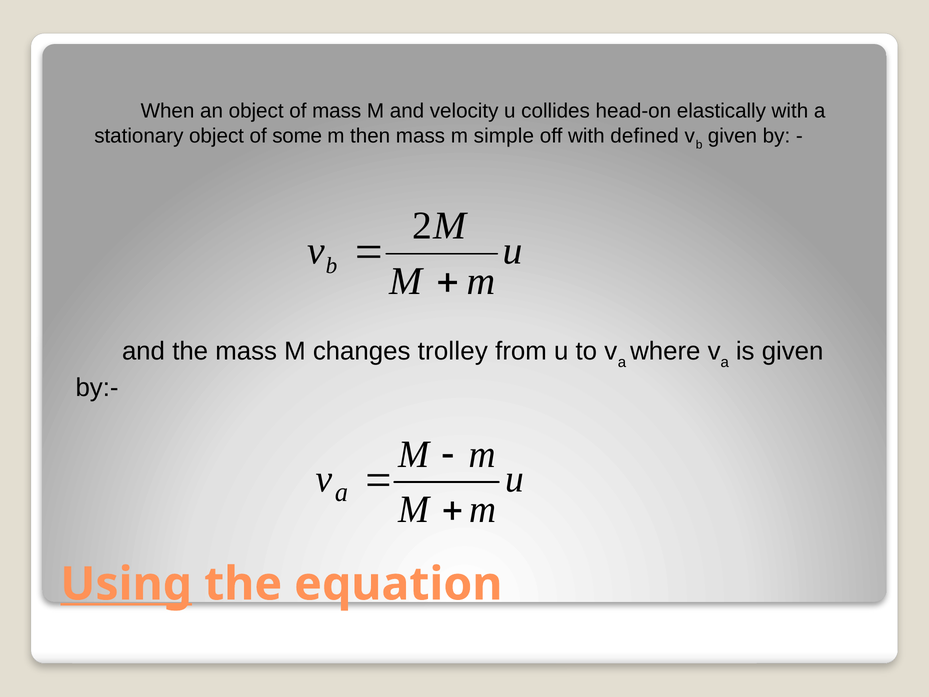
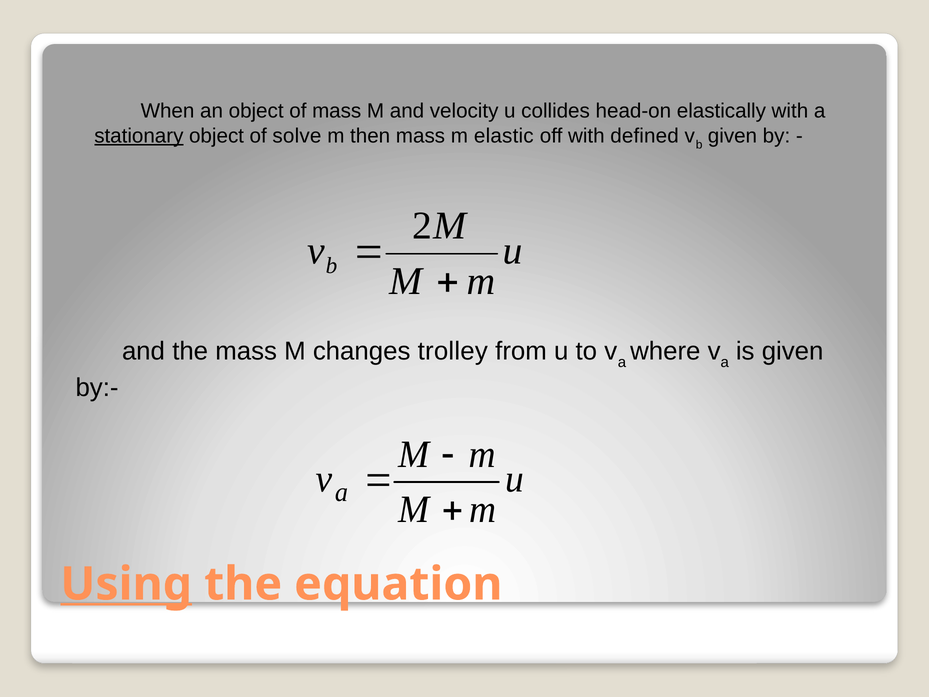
stationary underline: none -> present
some: some -> solve
simple: simple -> elastic
